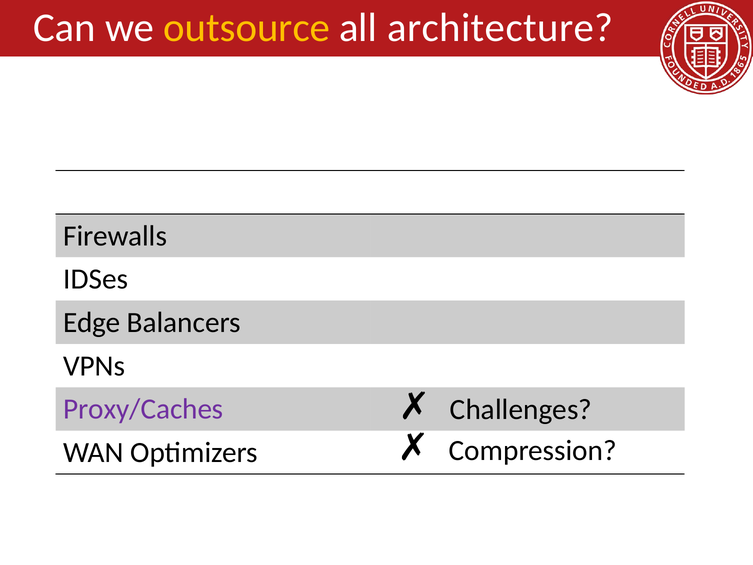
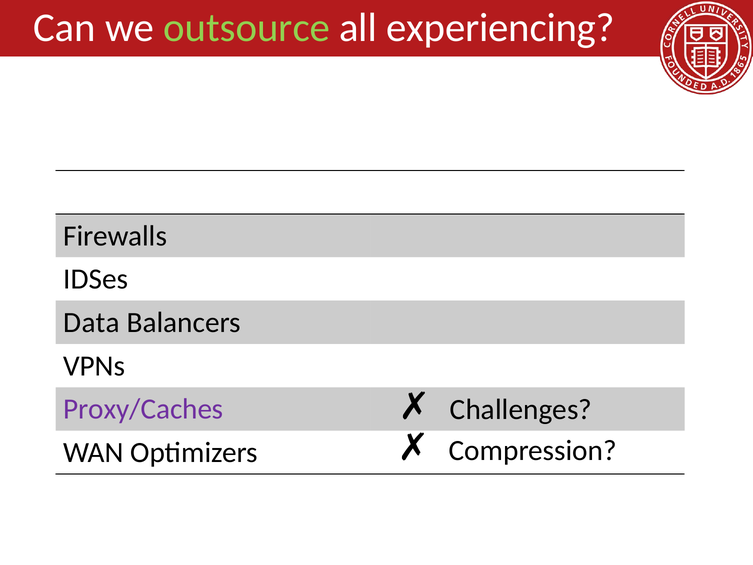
outsource colour: yellow -> light green
architecture: architecture -> experiencing
Edge: Edge -> Data
